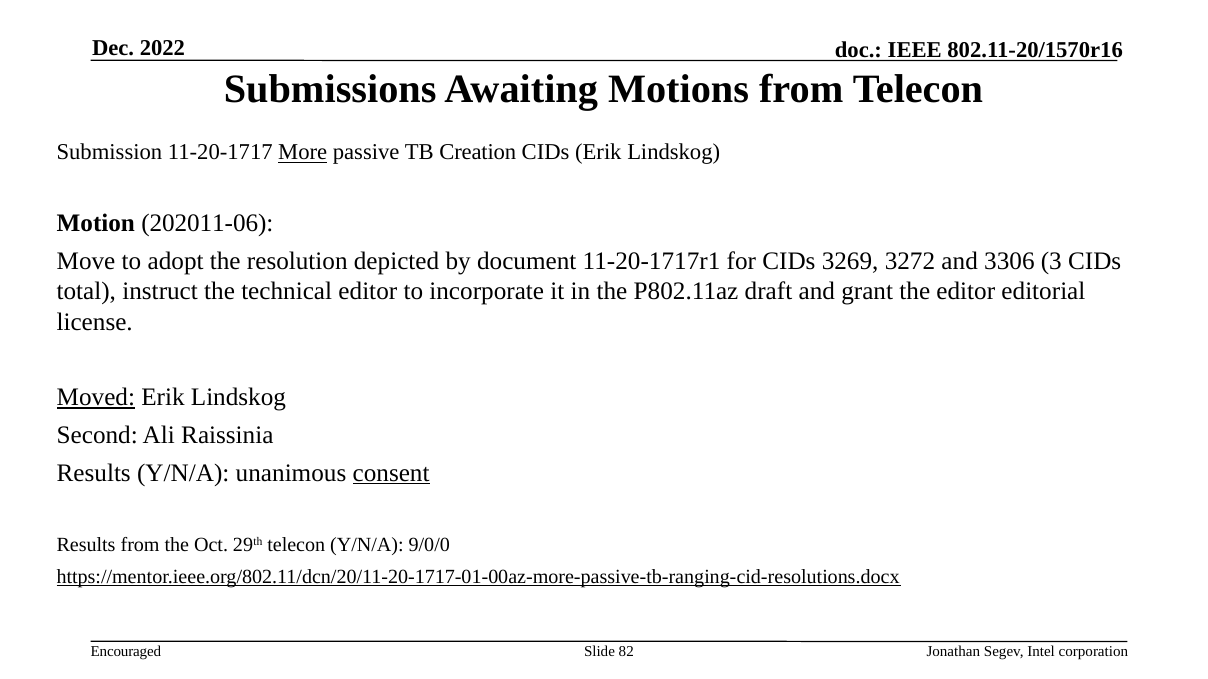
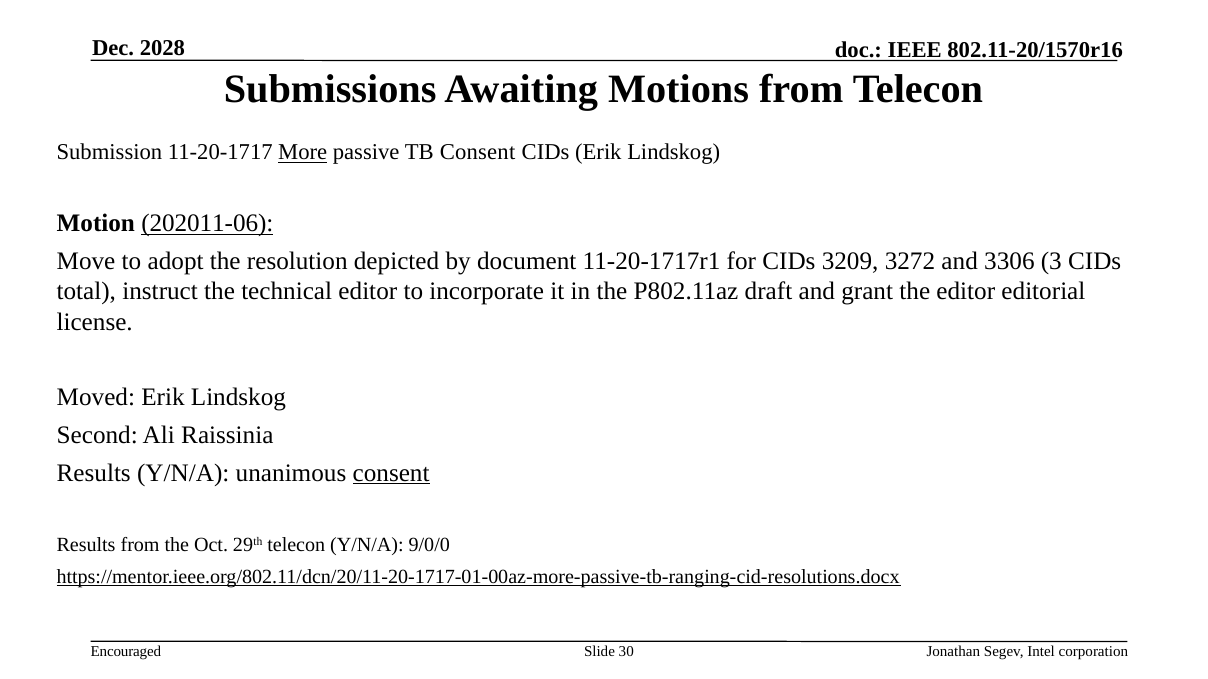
2022: 2022 -> 2028
TB Creation: Creation -> Consent
202011-06 underline: none -> present
3269: 3269 -> 3209
Moved underline: present -> none
82: 82 -> 30
